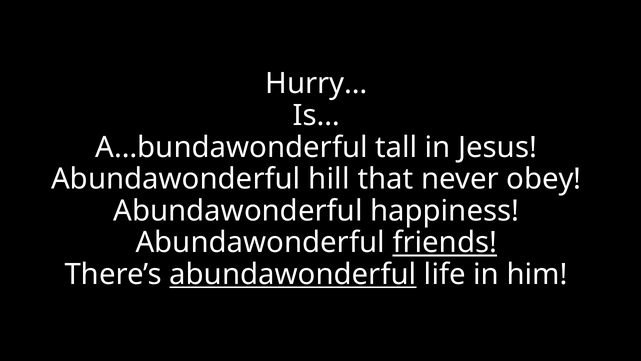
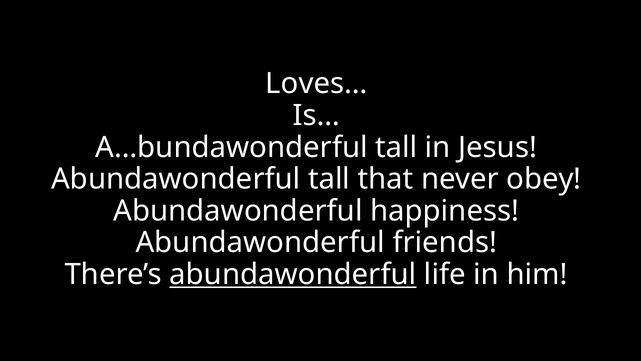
Hurry…: Hurry… -> Loves…
Abundawonderful hill: hill -> tall
friends underline: present -> none
